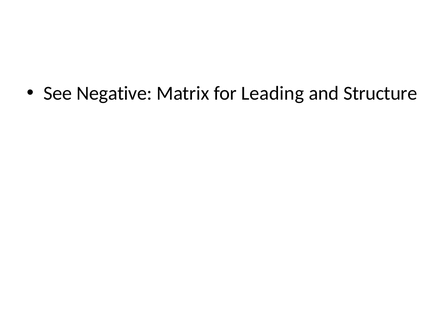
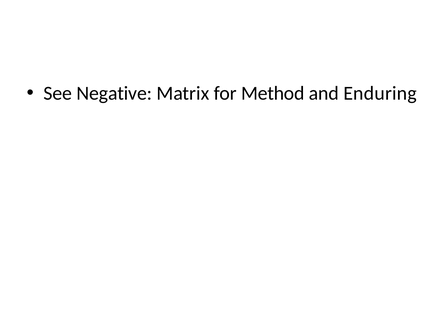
Leading: Leading -> Method
Structure: Structure -> Enduring
